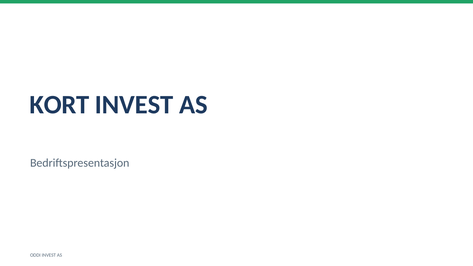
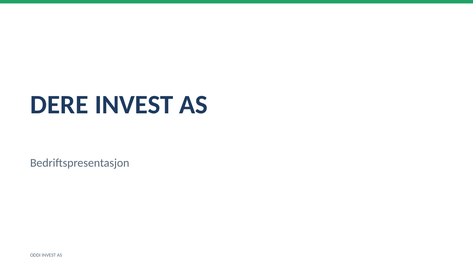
KORT: KORT -> DERE
